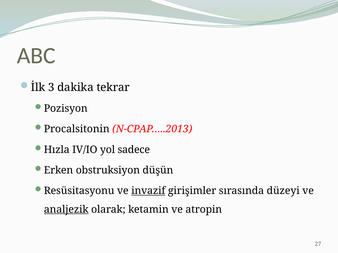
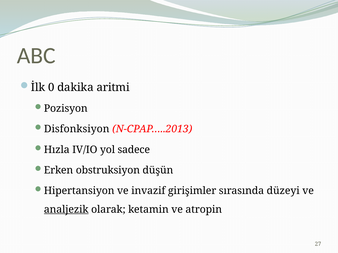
3: 3 -> 0
tekrar: tekrar -> aritmi
Procalsitonin: Procalsitonin -> Disfonksiyon
Resüsitasyonu: Resüsitasyonu -> Hipertansiyon
invazif underline: present -> none
